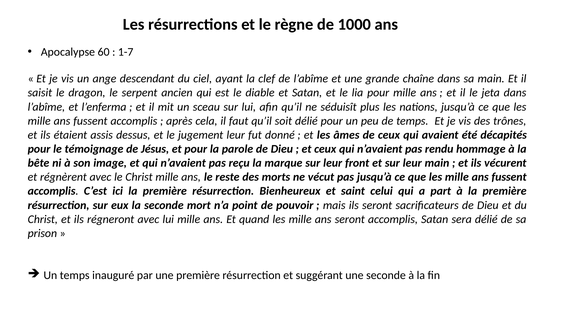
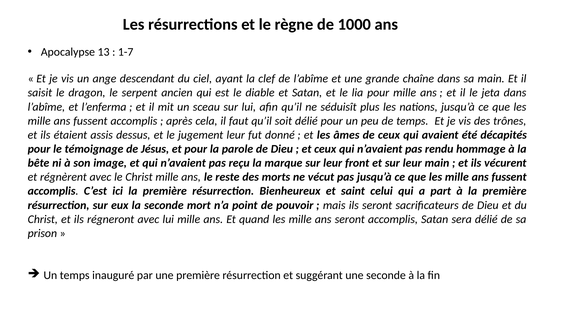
60: 60 -> 13
